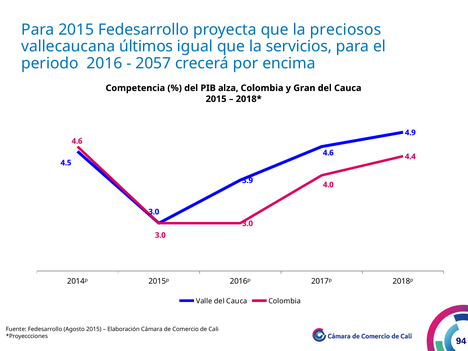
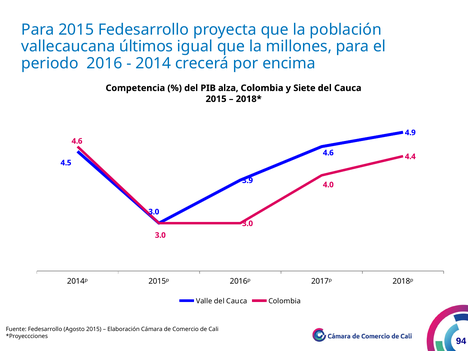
preciosos: preciosos -> población
servicios: servicios -> millones
2057: 2057 -> 2014
Gran: Gran -> Siete
